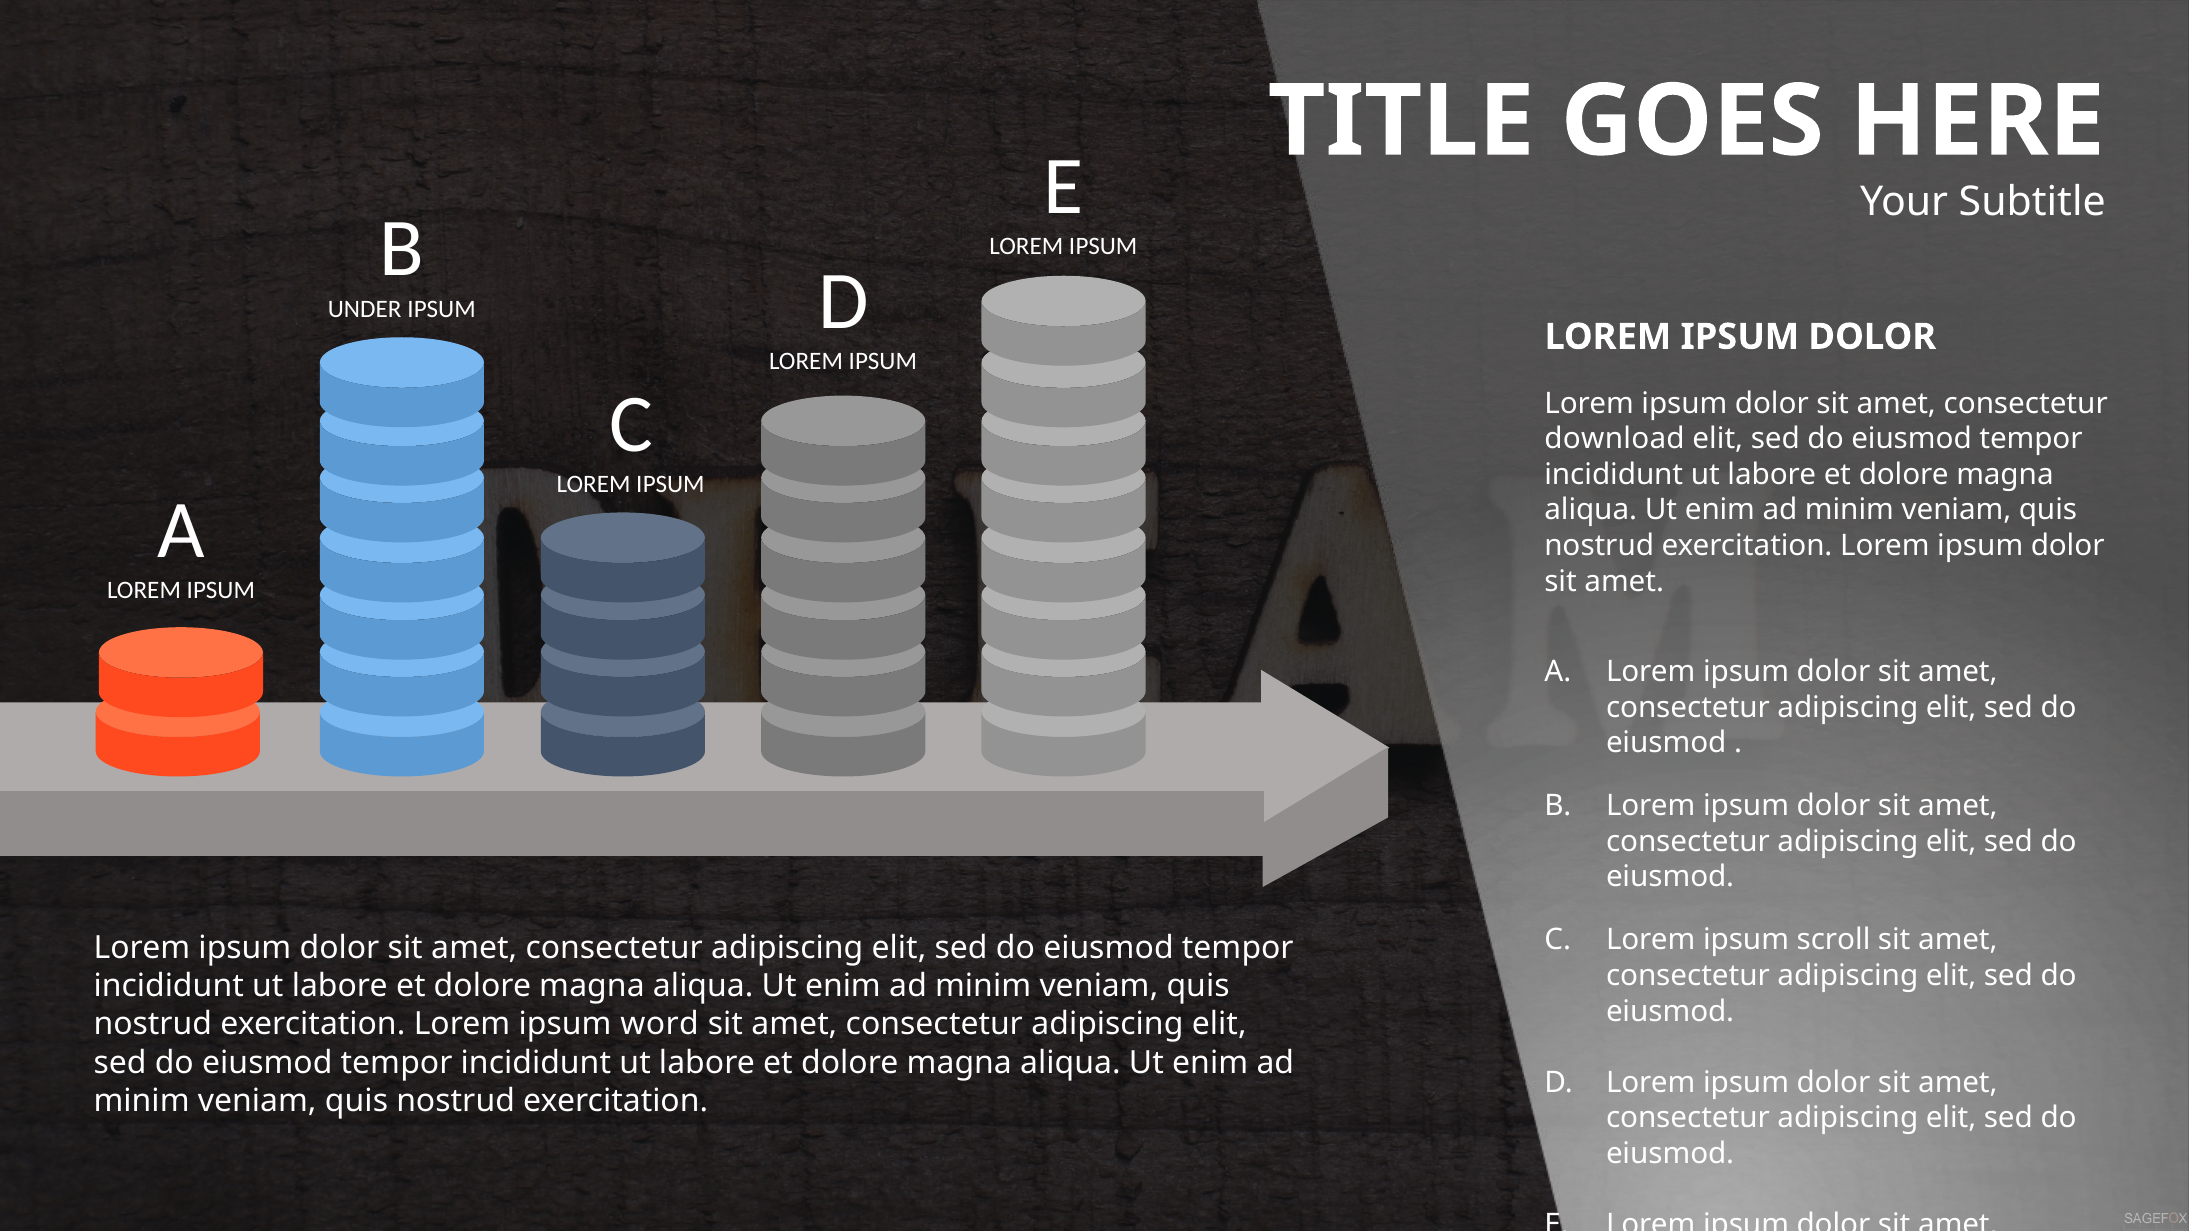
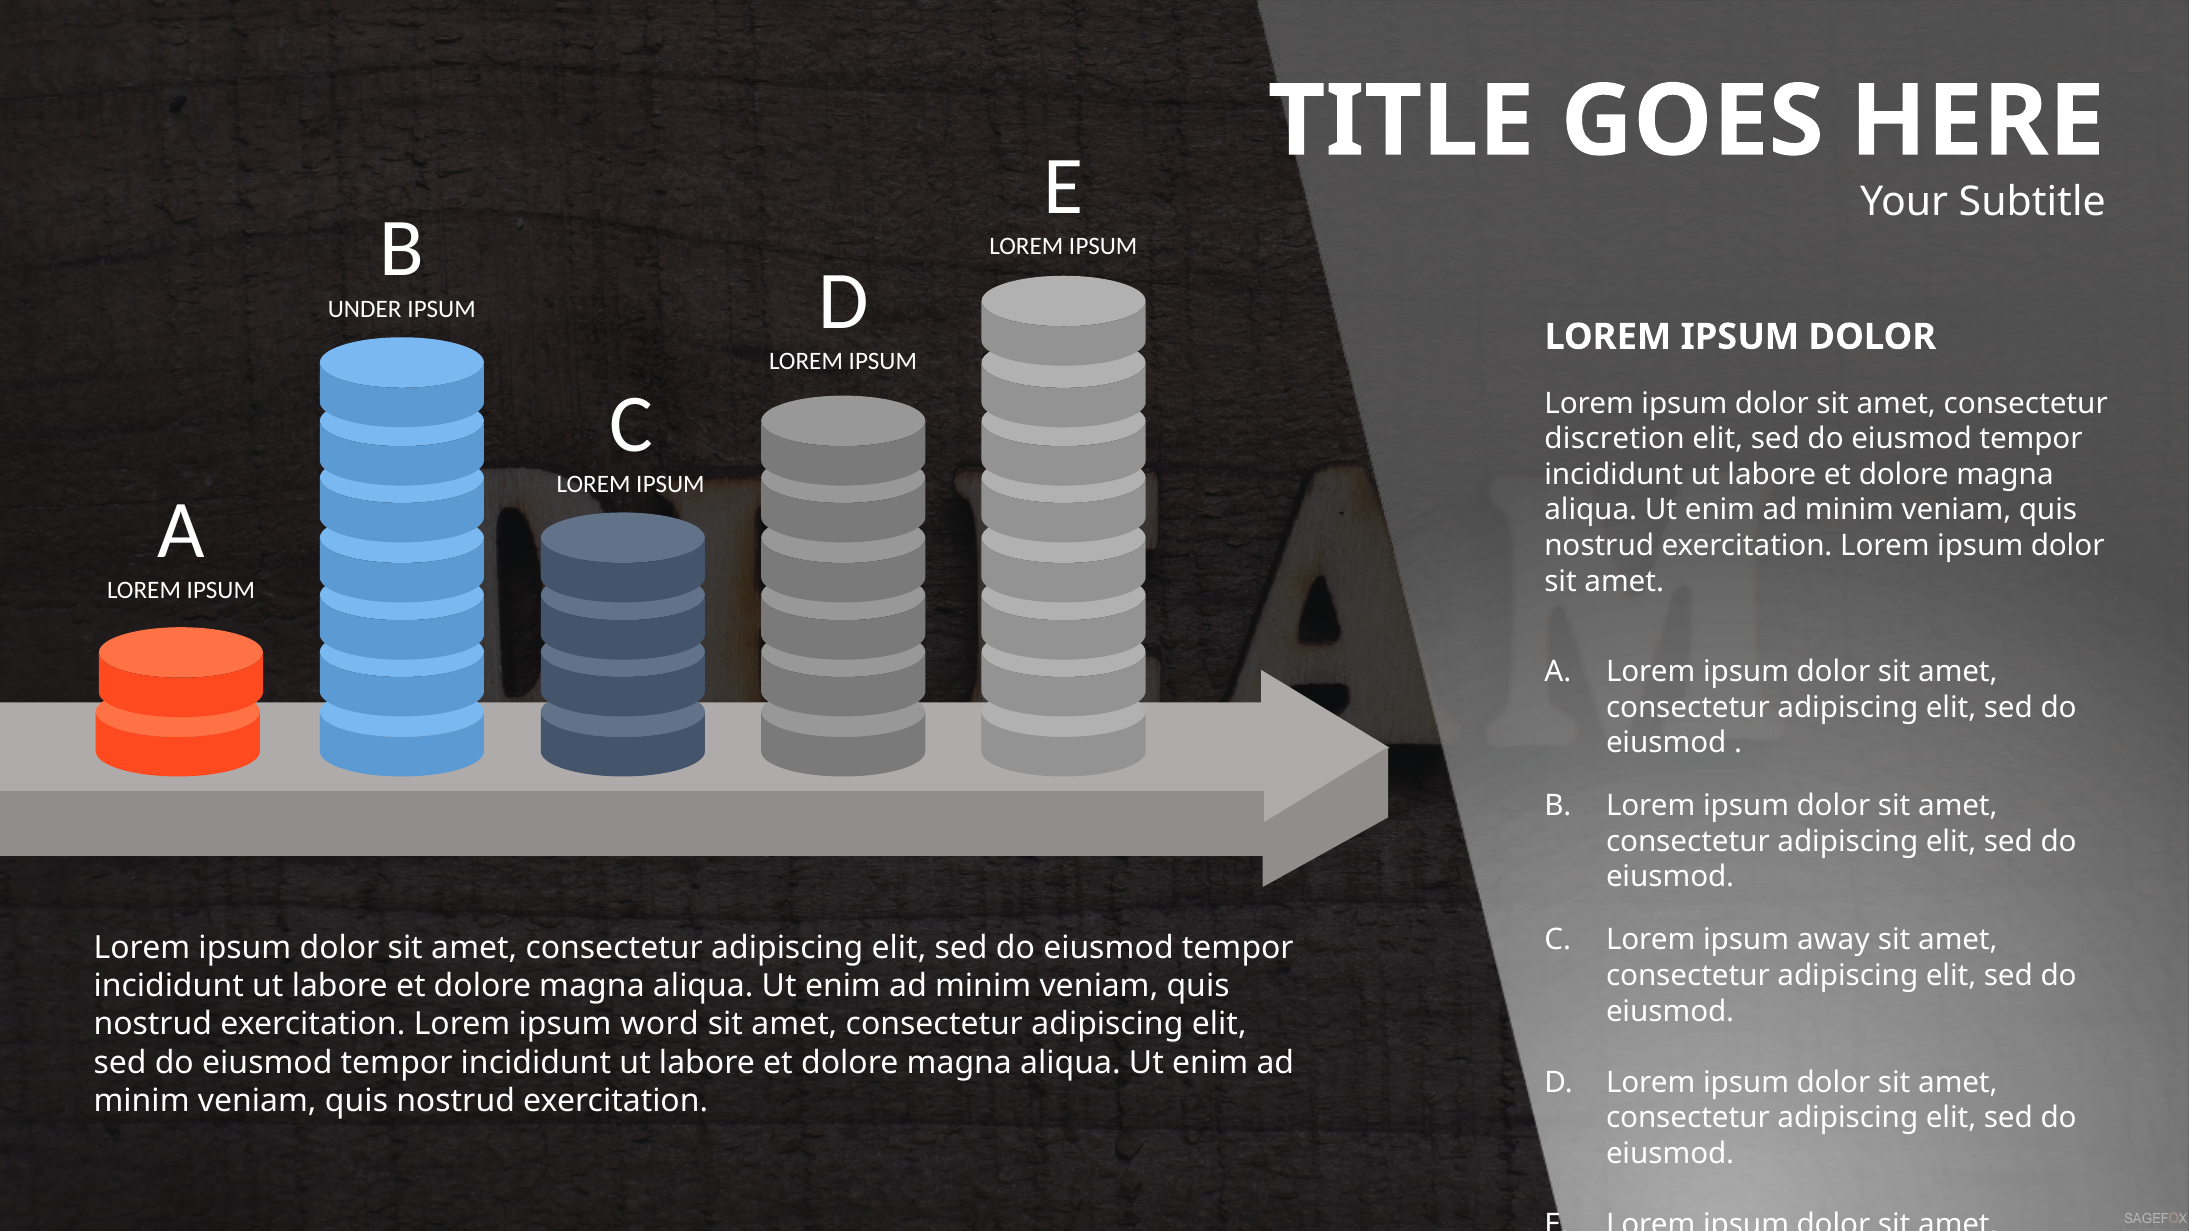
download: download -> discretion
scroll: scroll -> away
